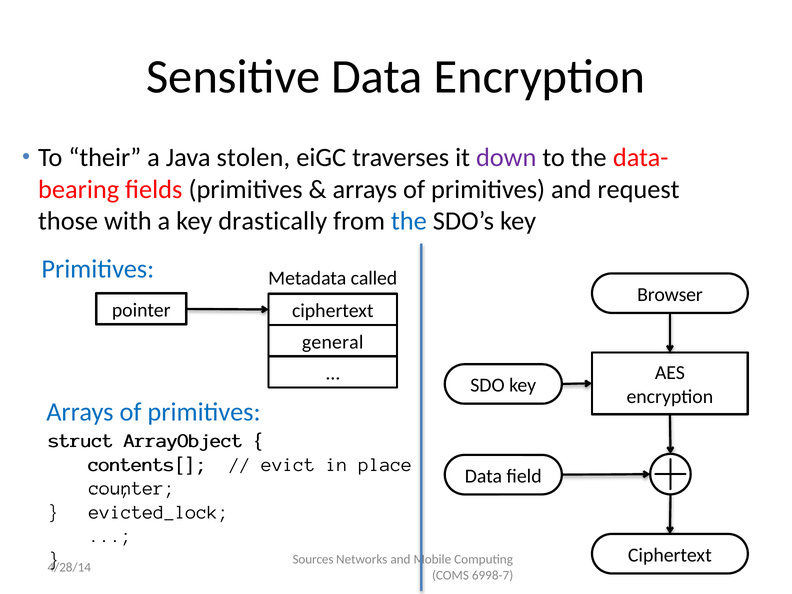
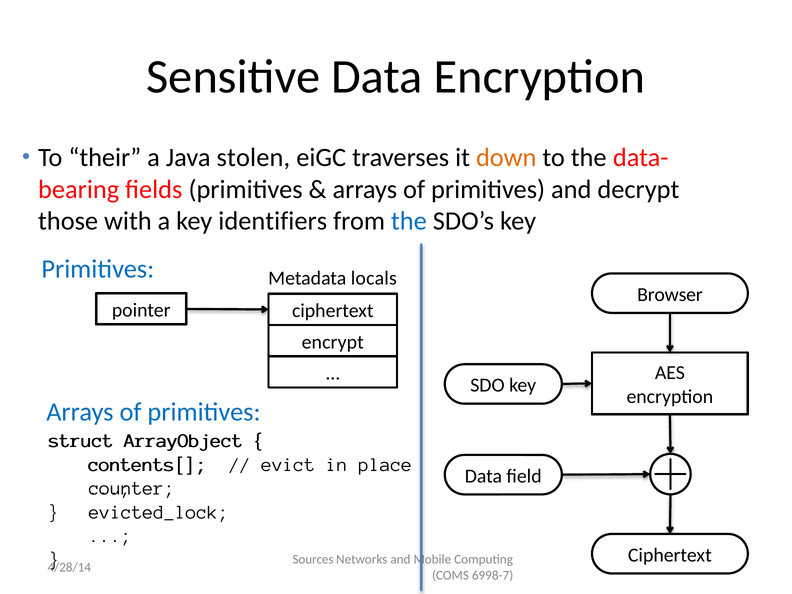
down colour: purple -> orange
request: request -> decrypt
drastically: drastically -> identifiers
called: called -> locals
general: general -> encrypt
